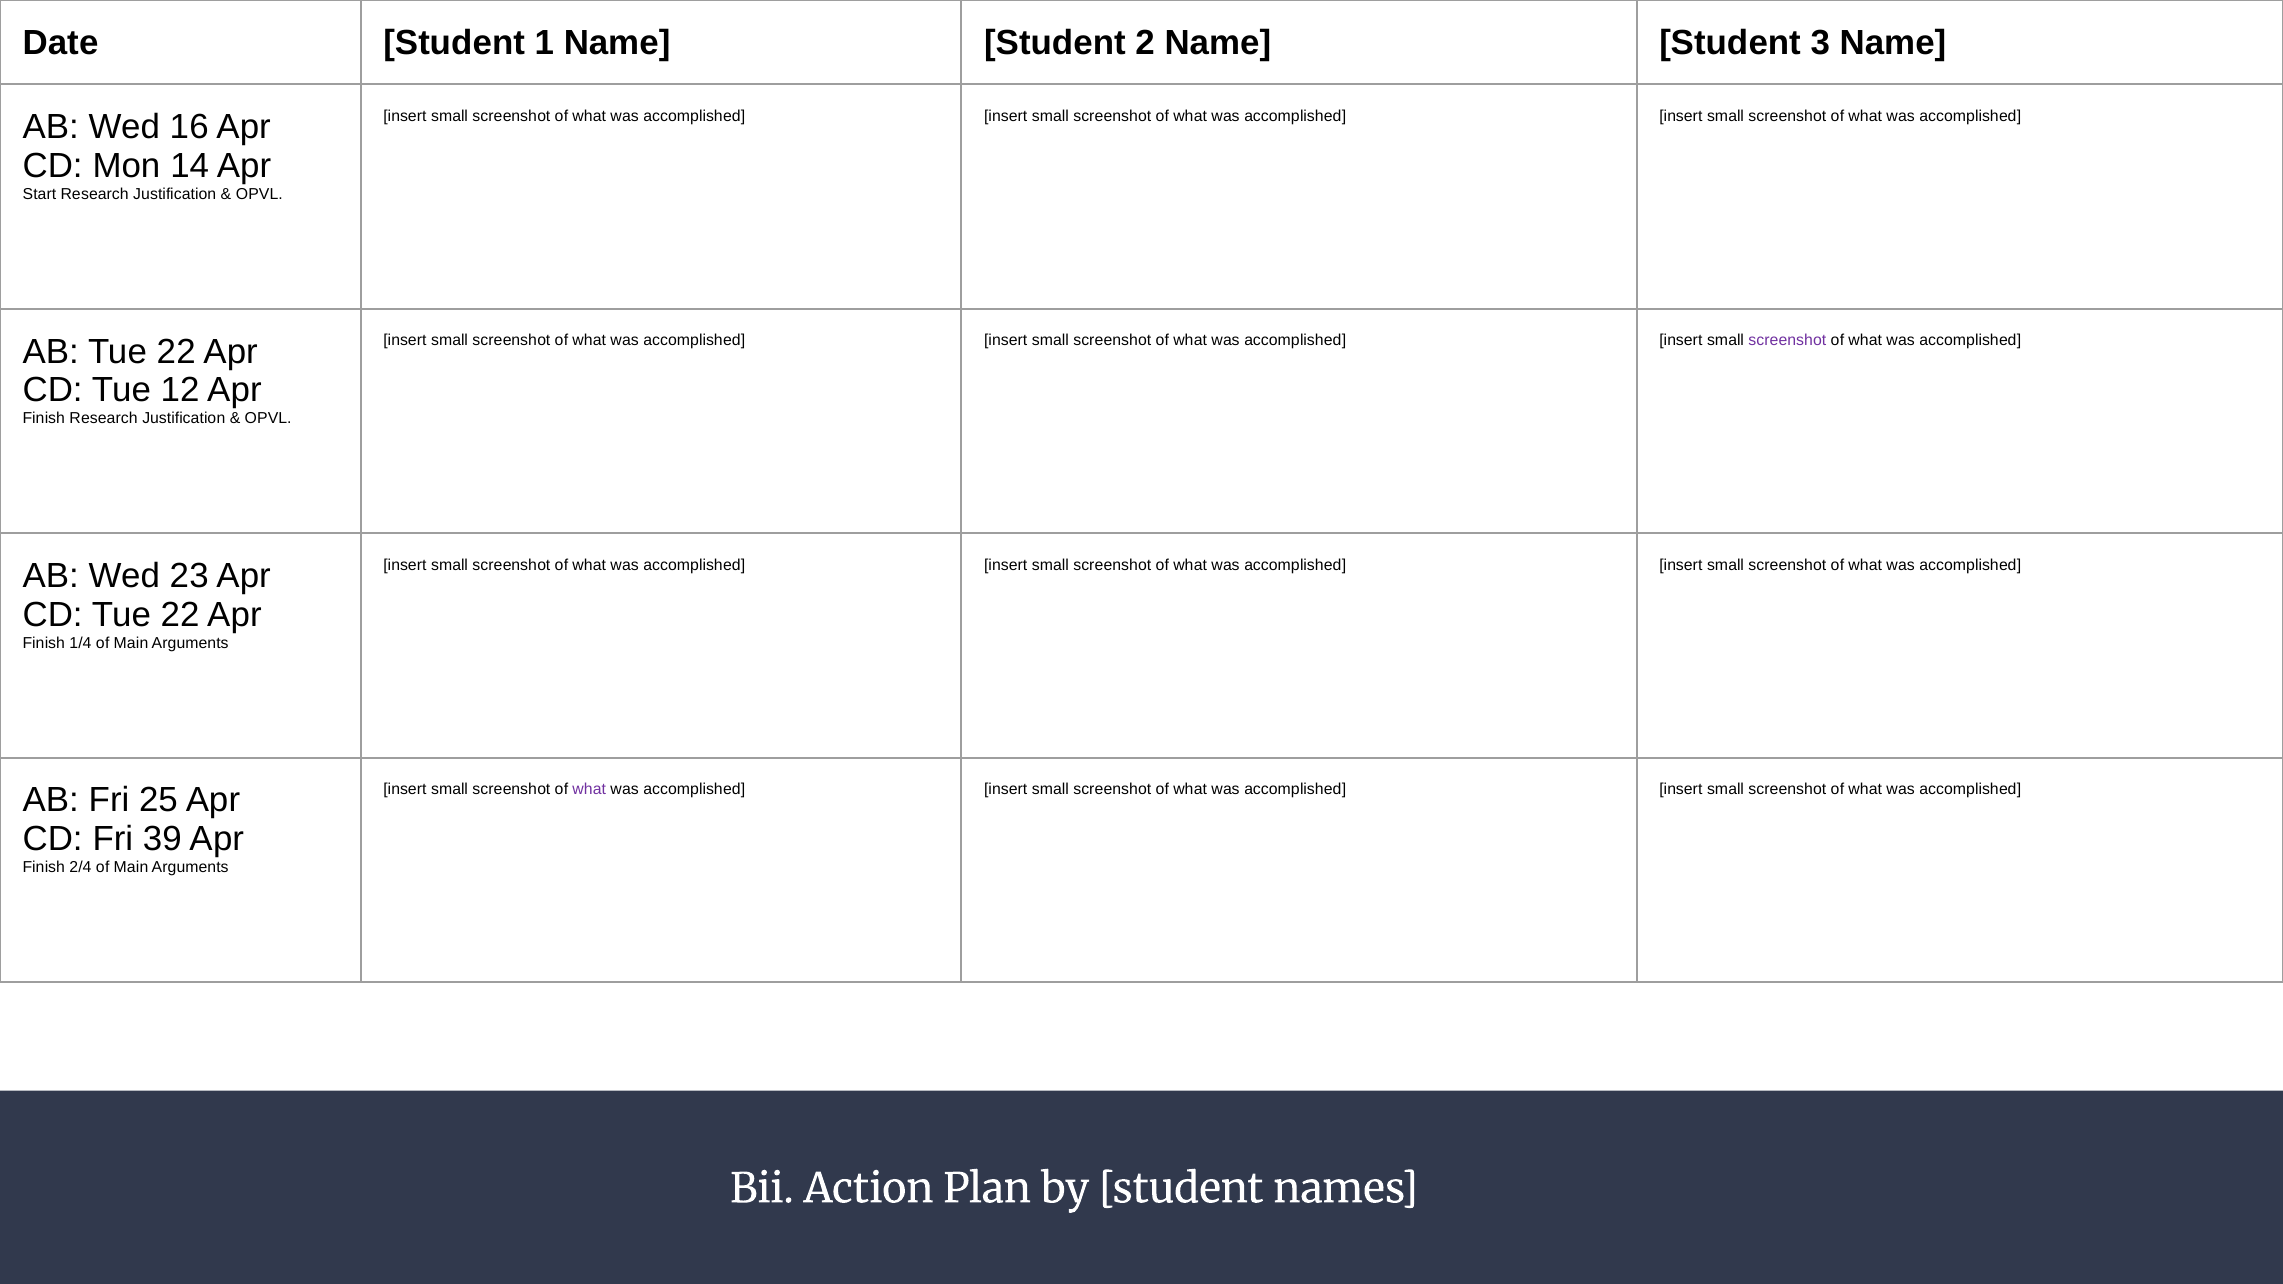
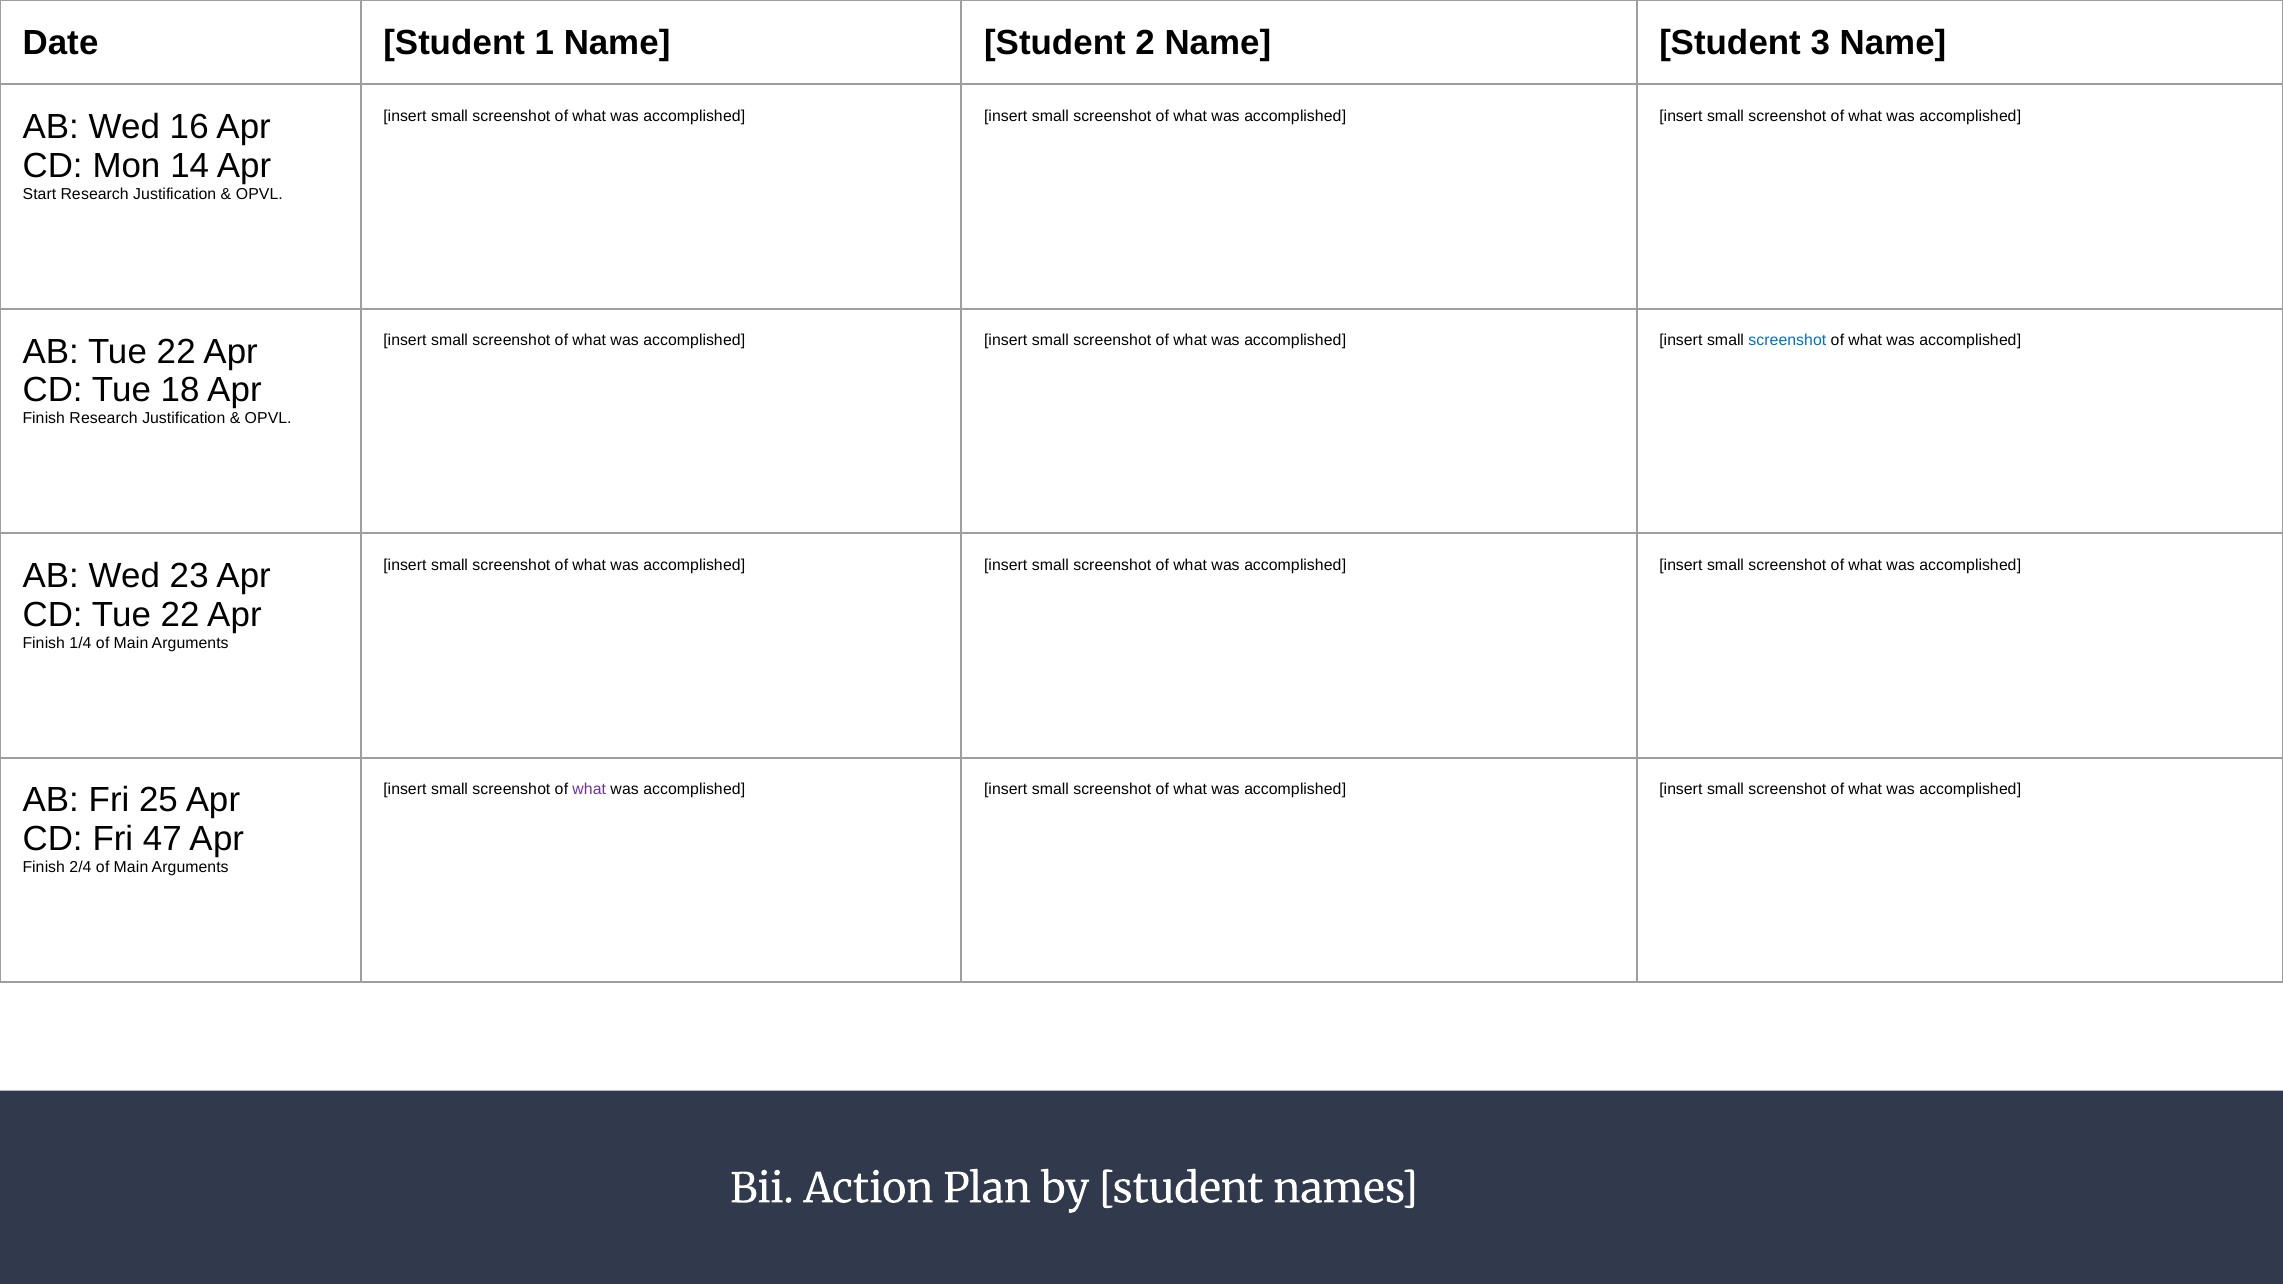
screenshot at (1787, 341) colour: purple -> blue
12: 12 -> 18
39: 39 -> 47
